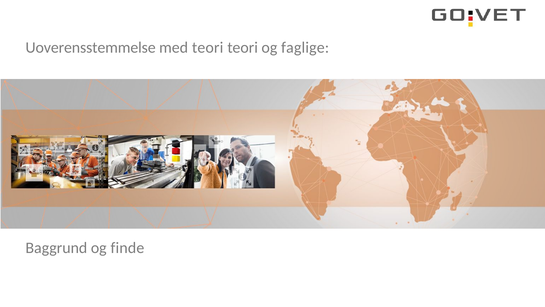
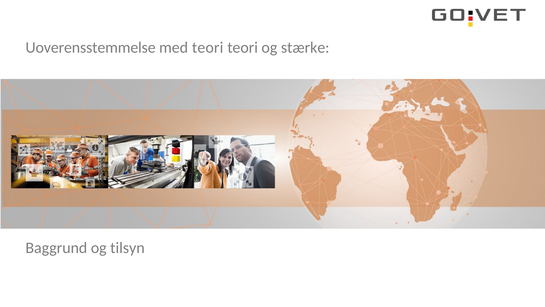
faglige: faglige -> stærke
finde: finde -> tilsyn
